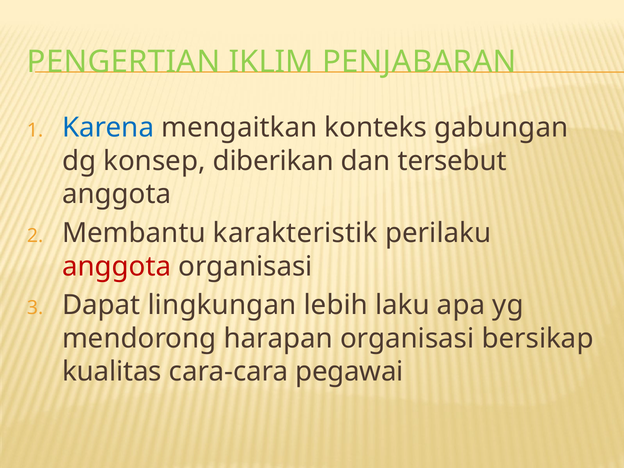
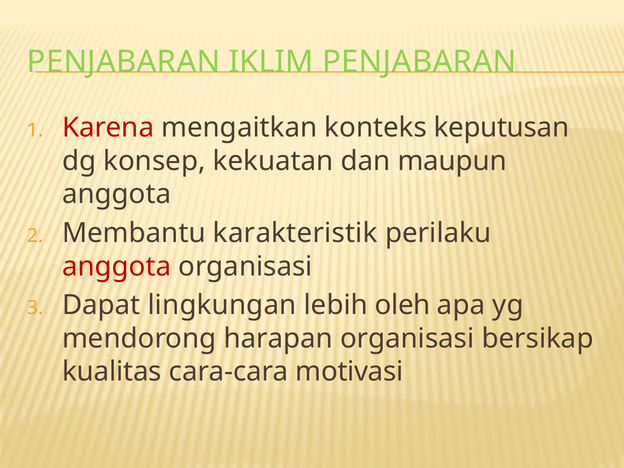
PENGERTIAN at (124, 62): PENGERTIAN -> PENJABARAN
Karena colour: blue -> red
gabungan: gabungan -> keputusan
diberikan: diberikan -> kekuatan
tersebut: tersebut -> maupun
laku: laku -> oleh
pegawai: pegawai -> motivasi
